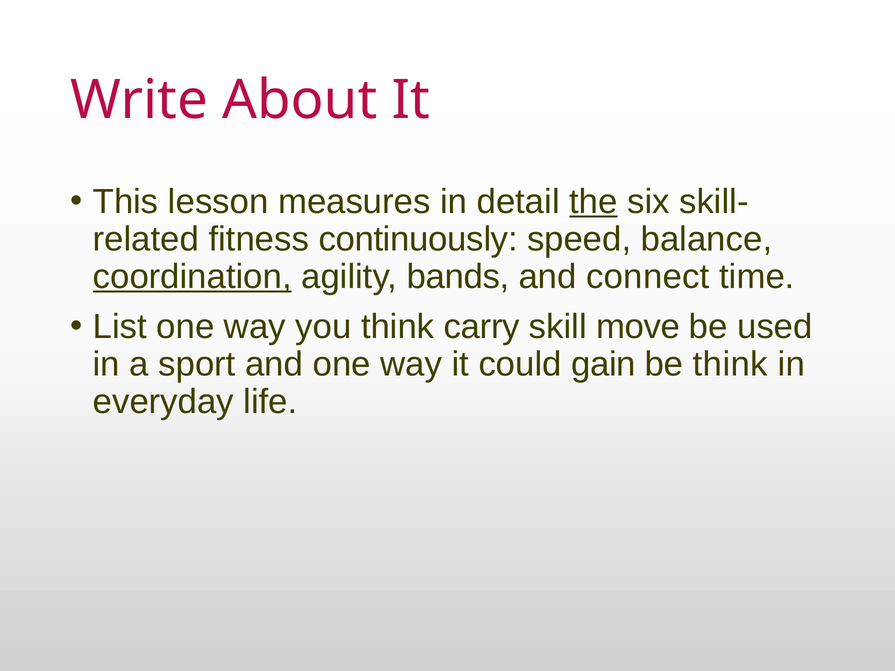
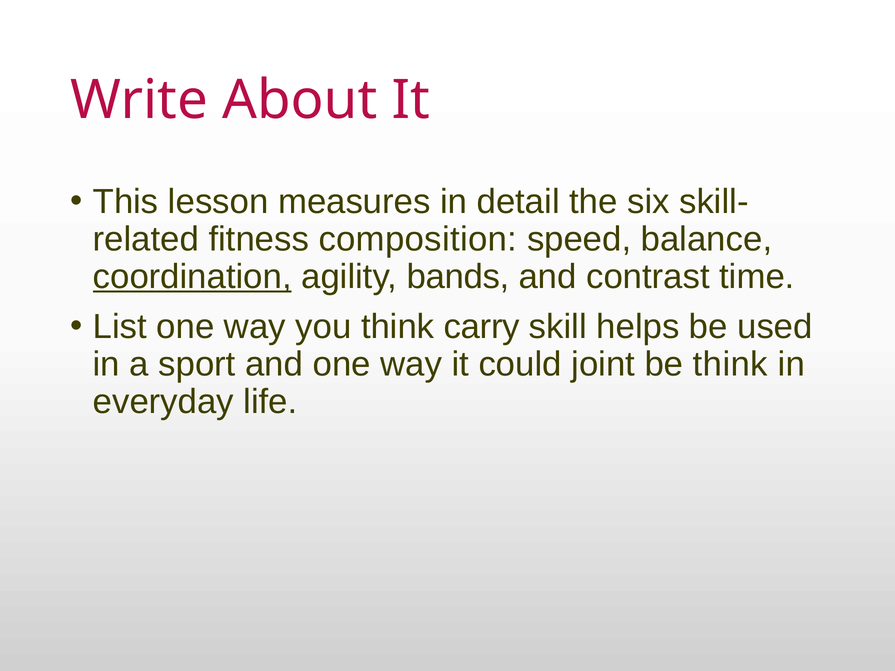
the underline: present -> none
continuously: continuously -> composition
connect: connect -> contrast
move: move -> helps
gain: gain -> joint
